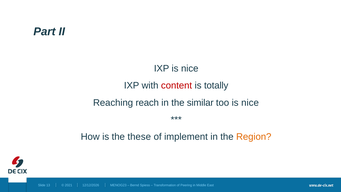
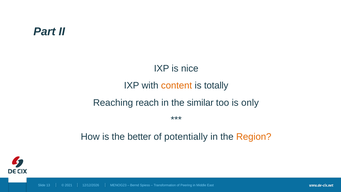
content colour: red -> orange
too is nice: nice -> only
these: these -> better
implement: implement -> potentially
